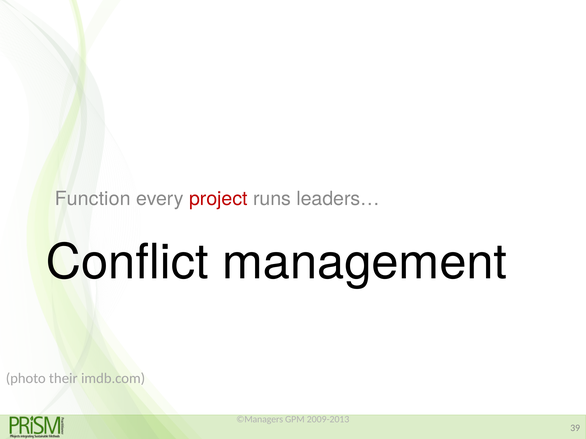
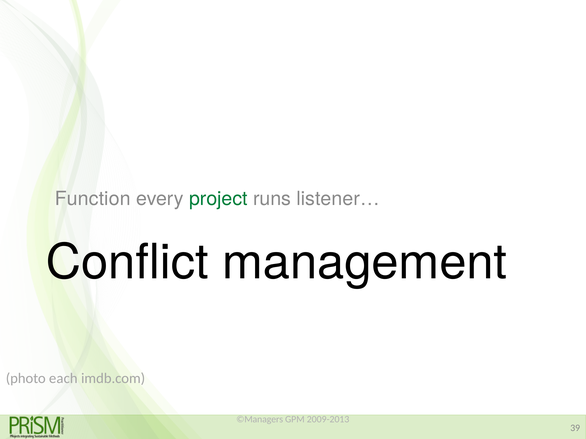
project colour: red -> green
leaders…: leaders… -> listener…
their: their -> each
